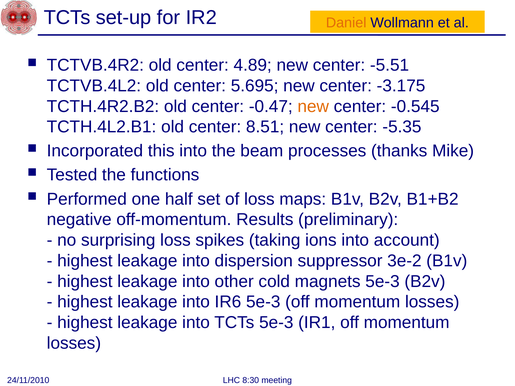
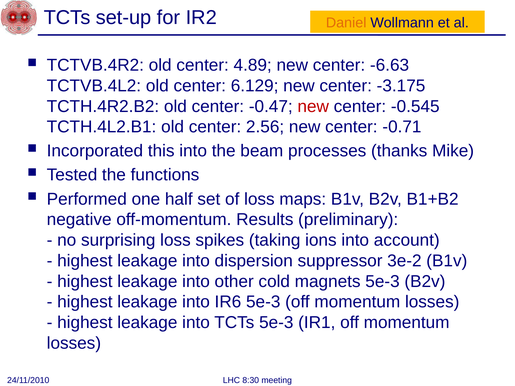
-5.51: -5.51 -> -6.63
5.695: 5.695 -> 6.129
new at (313, 106) colour: orange -> red
8.51: 8.51 -> 2.56
-5.35: -5.35 -> -0.71
